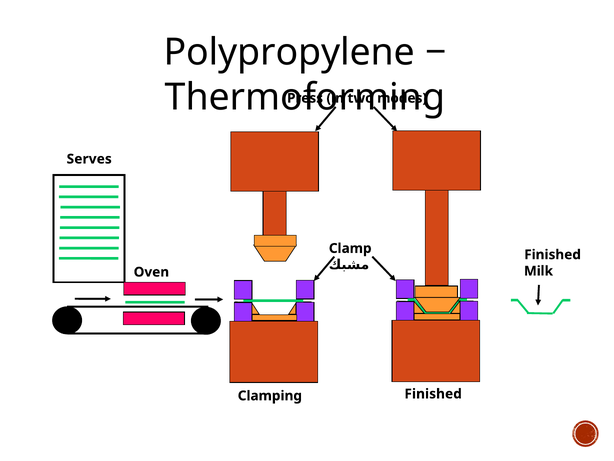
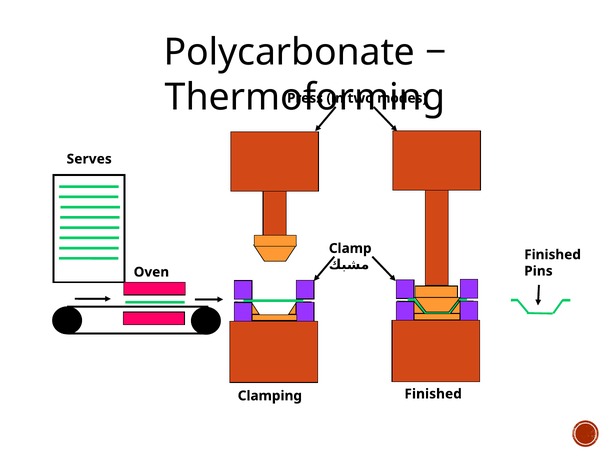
Polypropylene: Polypropylene -> Polycarbonate
Milk: Milk -> Pins
